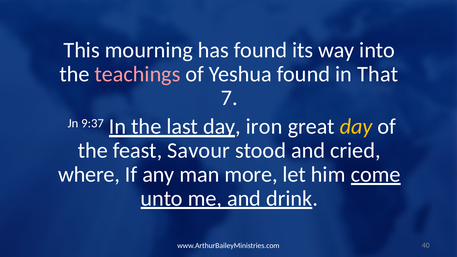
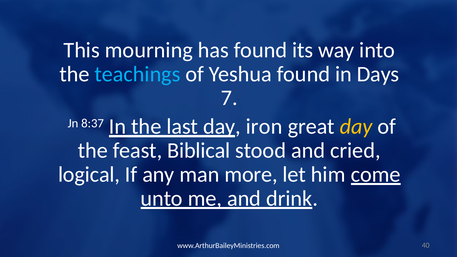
teachings colour: pink -> light blue
That: That -> Days
9:37: 9:37 -> 8:37
Savour: Savour -> Biblical
where: where -> logical
